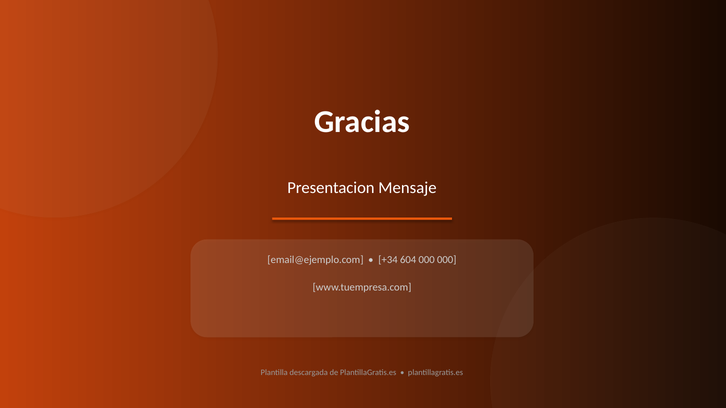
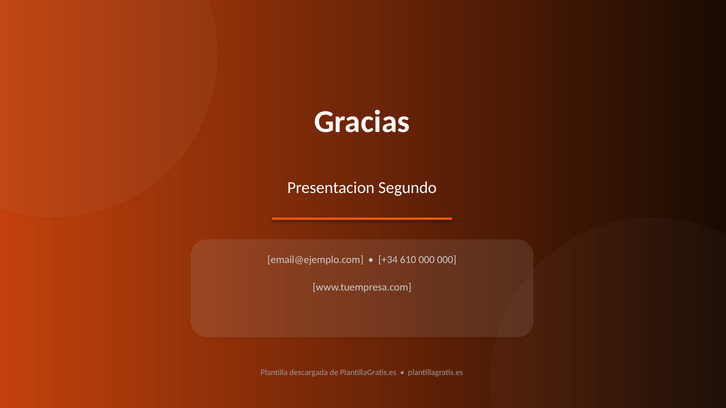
Mensaje: Mensaje -> Segundo
604: 604 -> 610
